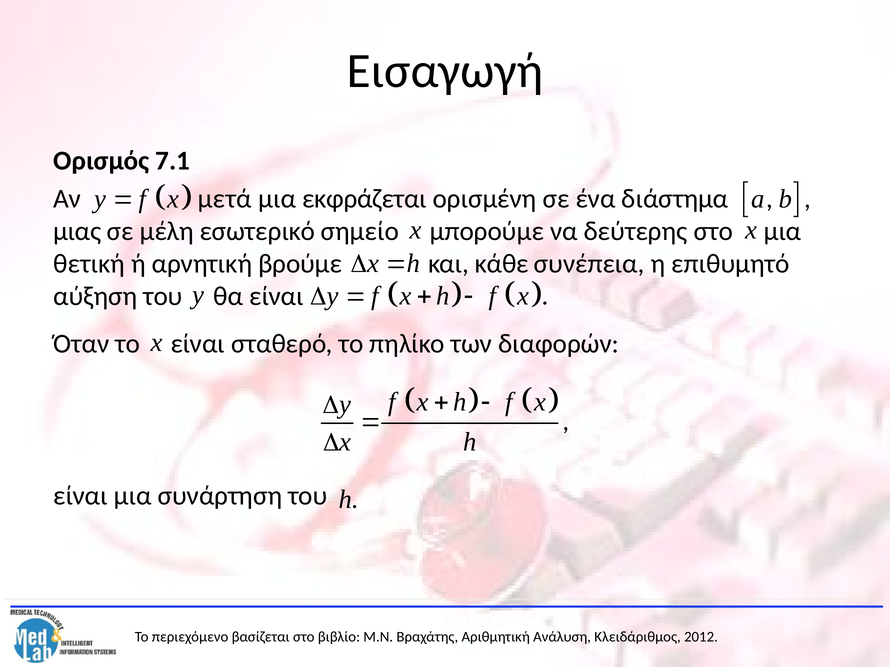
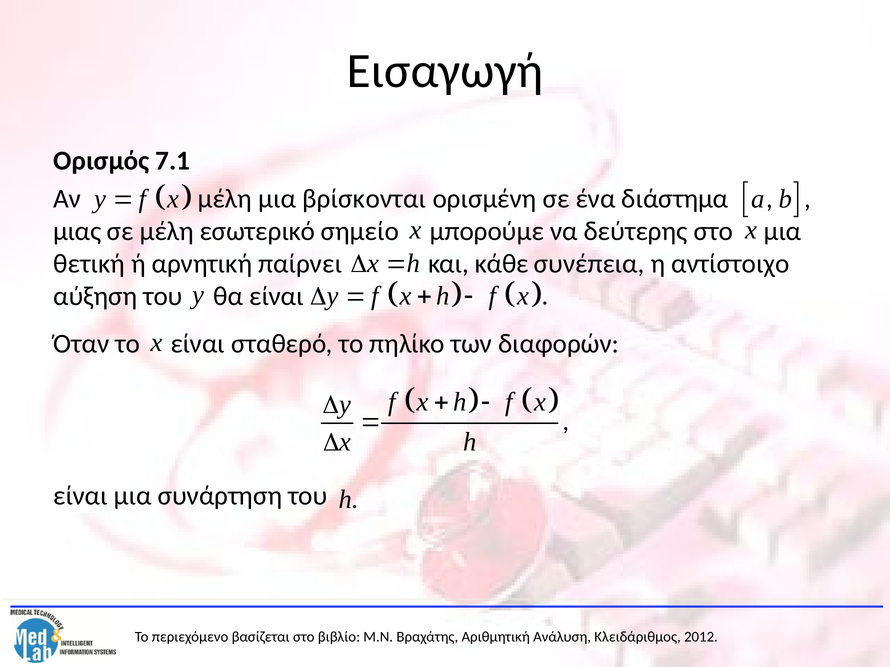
Αν μετά: μετά -> μέλη
εκφράζεται: εκφράζεται -> βρίσκονται
βρούμε: βρούμε -> παίρνει
επιθυμητό: επιθυμητό -> αντίστοιχο
